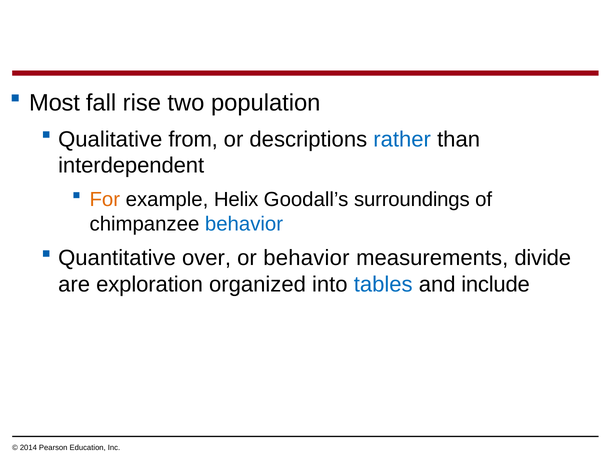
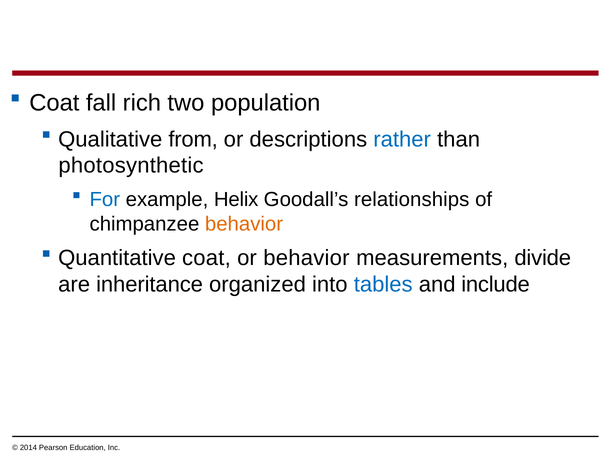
Most at (54, 103): Most -> Coat
rise: rise -> rich
interdependent: interdependent -> photosynthetic
For colour: orange -> blue
surroundings: surroundings -> relationships
behavior at (244, 224) colour: blue -> orange
Quantitative over: over -> coat
exploration: exploration -> inheritance
